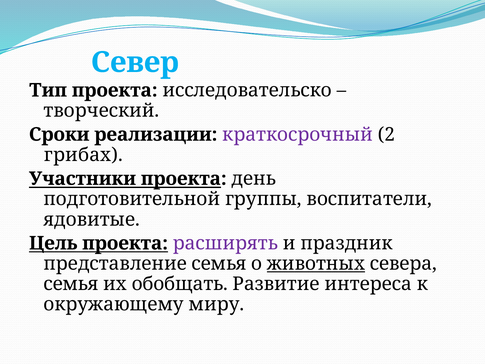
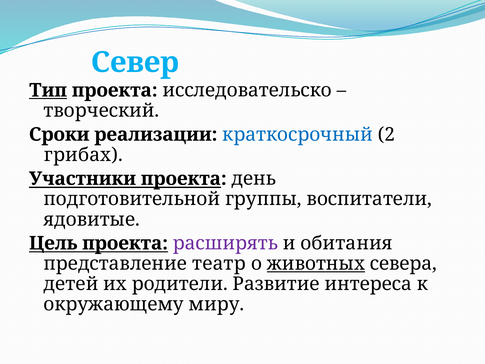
Тип underline: none -> present
краткосрочный colour: purple -> blue
праздник: праздник -> обитания
представление семья: семья -> театр
семья at (71, 284): семья -> детей
обобщать: обобщать -> родители
